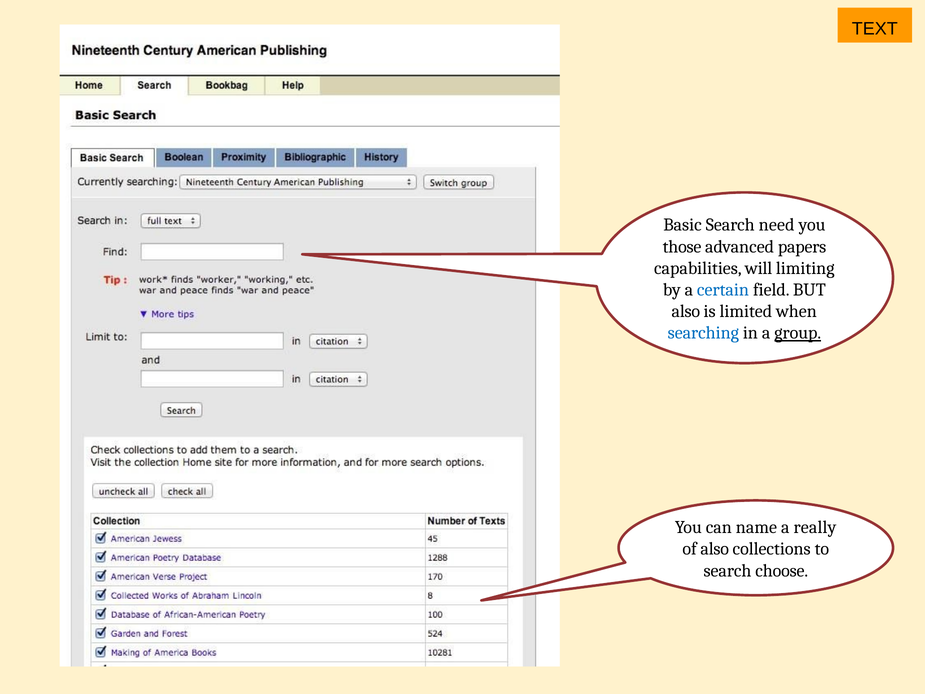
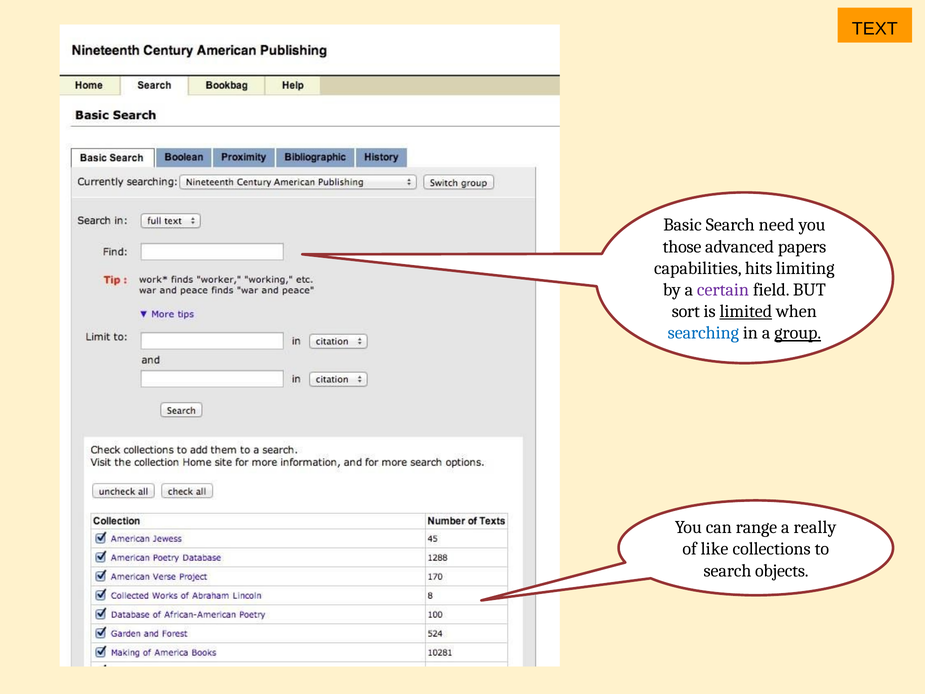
will: will -> hits
certain colour: blue -> purple
also at (686, 311): also -> sort
limited underline: none -> present
name: name -> range
of also: also -> like
choose: choose -> objects
